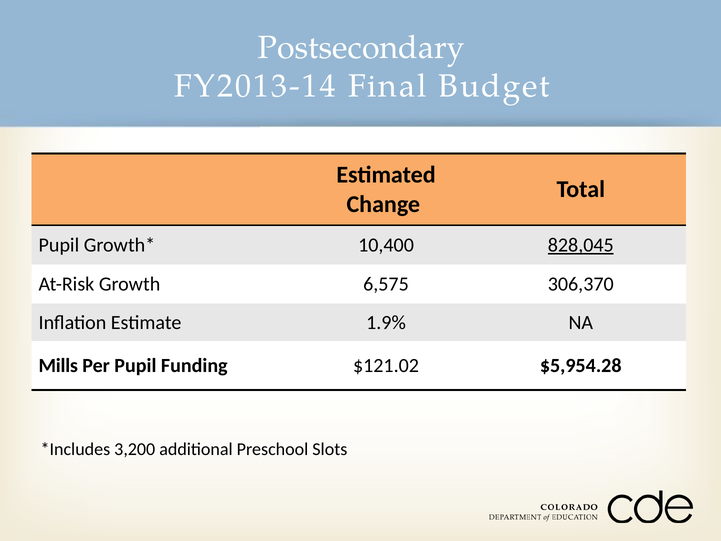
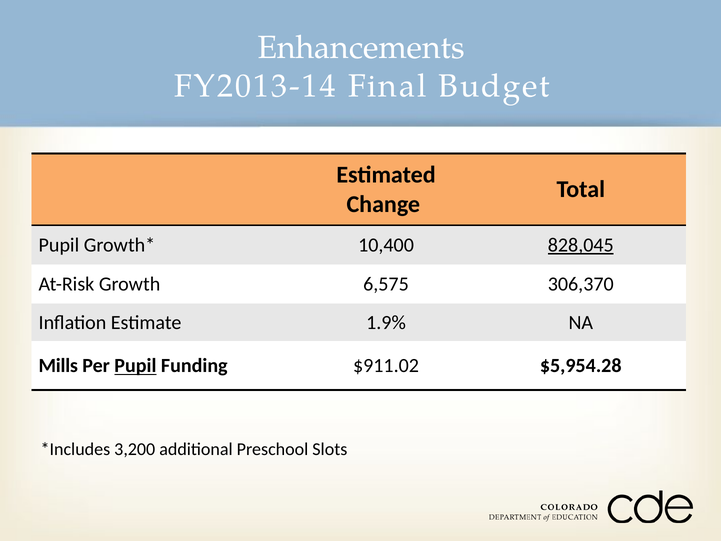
Postsecondary: Postsecondary -> Enhancements
Pupil at (135, 366) underline: none -> present
$121.02: $121.02 -> $911.02
